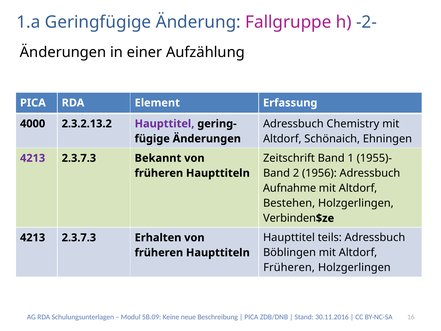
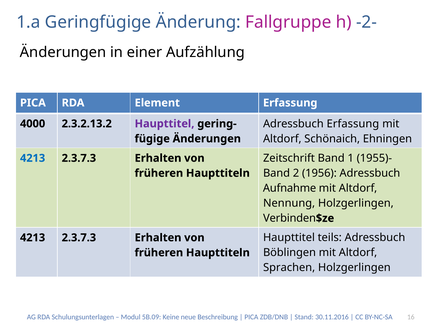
Adressbuch Chemistry: Chemistry -> Erfassung
4213 at (33, 158) colour: purple -> blue
Bekannt at (158, 158): Bekannt -> Erhalten
Bestehen: Bestehen -> Nennung
Früheren at (289, 267): Früheren -> Sprachen
